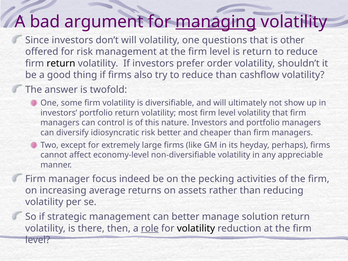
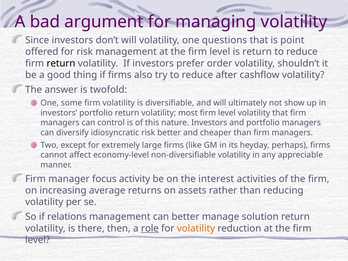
managing underline: present -> none
other: other -> point
reduce than: than -> after
indeed: indeed -> activity
pecking: pecking -> interest
strategic: strategic -> relations
volatility at (196, 228) colour: black -> orange
